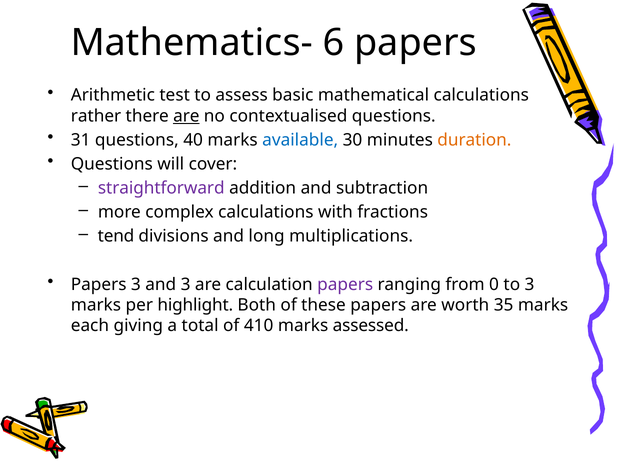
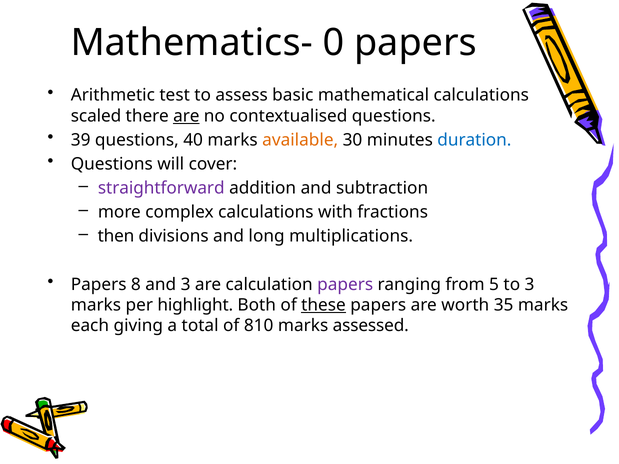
6: 6 -> 0
rather: rather -> scaled
31: 31 -> 39
available colour: blue -> orange
duration colour: orange -> blue
tend: tend -> then
Papers 3: 3 -> 8
0: 0 -> 5
these underline: none -> present
410: 410 -> 810
